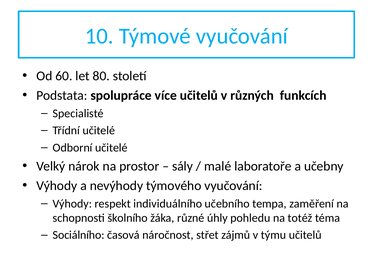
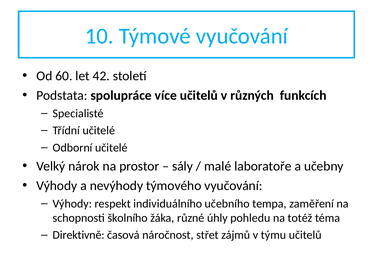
80: 80 -> 42
Sociálního: Sociálního -> Direktivně
